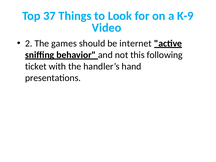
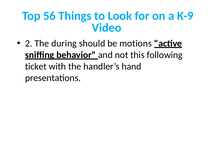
37: 37 -> 56
games: games -> during
internet: internet -> motions
